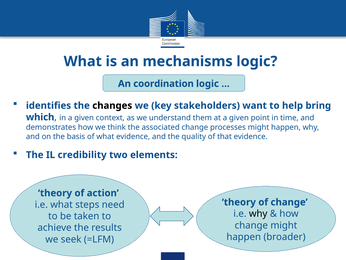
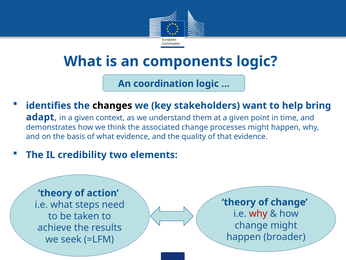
mechanisms: mechanisms -> components
which: which -> adapt
why at (258, 213) colour: black -> red
